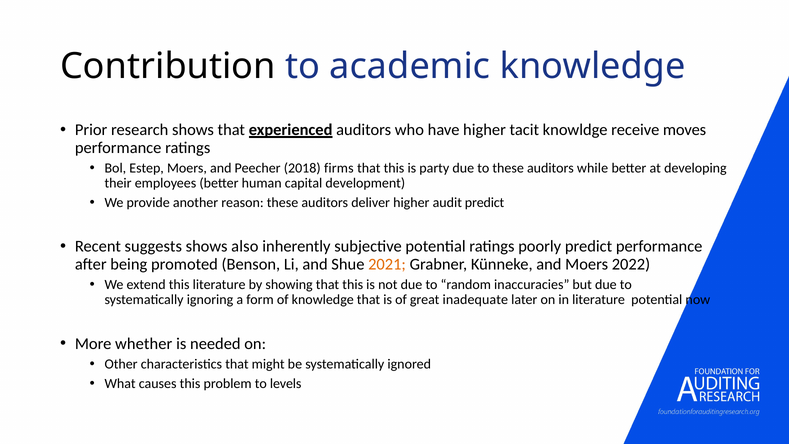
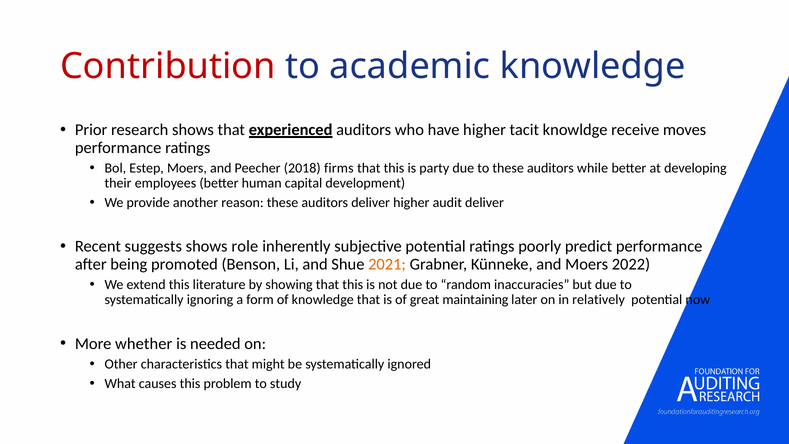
Contribution colour: black -> red
audit predict: predict -> deliver
also: also -> role
inadequate: inadequate -> maintaining
in literature: literature -> relatively
levels: levels -> study
